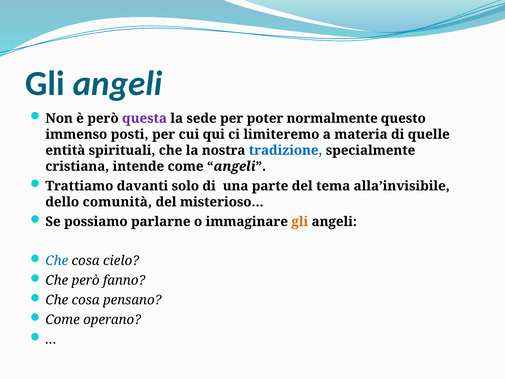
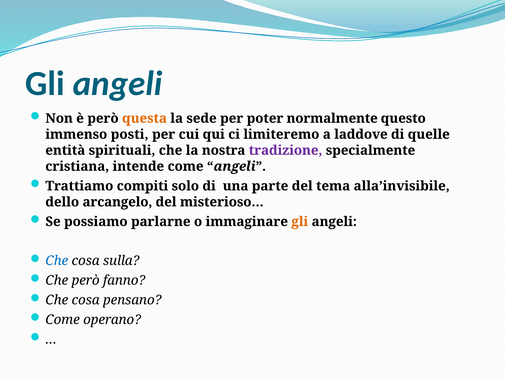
questa colour: purple -> orange
materia: materia -> laddove
tradizione colour: blue -> purple
davanti: davanti -> compiti
comunità: comunità -> arcangelo
cielo: cielo -> sulla
